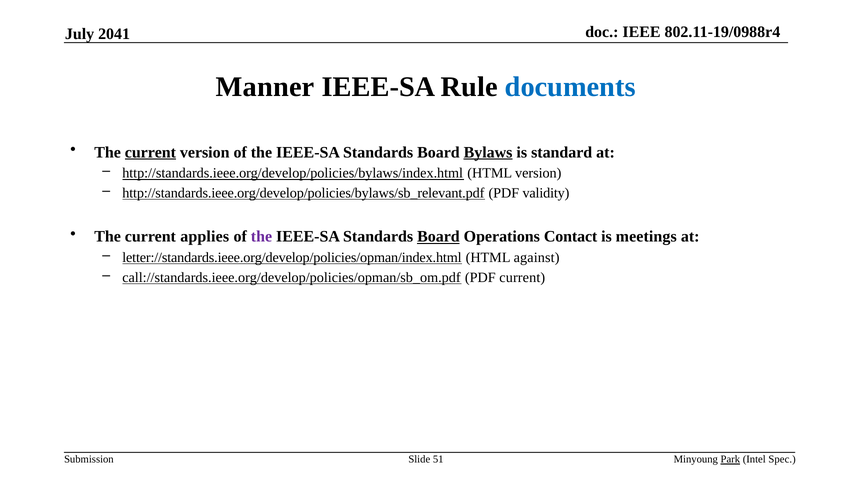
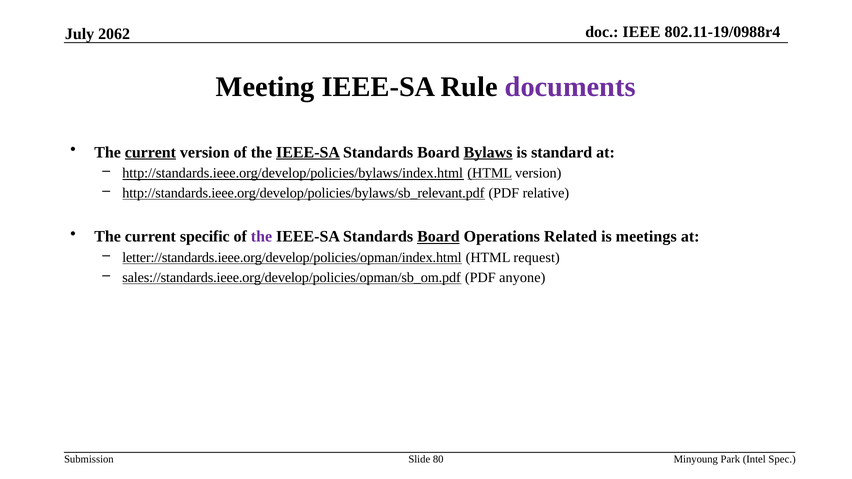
2041: 2041 -> 2062
Manner: Manner -> Meeting
documents colour: blue -> purple
IEEE-SA at (308, 152) underline: none -> present
HTML at (490, 173) underline: none -> present
validity: validity -> relative
applies: applies -> specific
Contact: Contact -> Related
against: against -> request
call://standards.ieee.org/develop/policies/opman/sb_om.pdf: call://standards.ieee.org/develop/policies/opman/sb_om.pdf -> sales://standards.ieee.org/develop/policies/opman/sb_om.pdf
PDF current: current -> anyone
51: 51 -> 80
Park underline: present -> none
